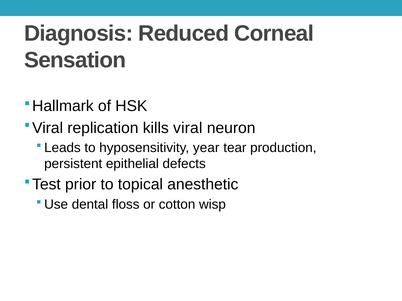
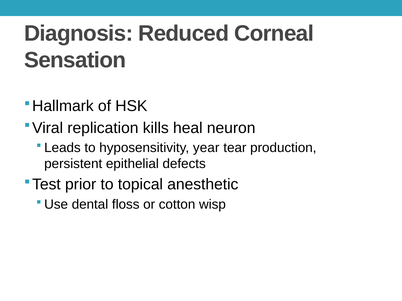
viral: viral -> heal
